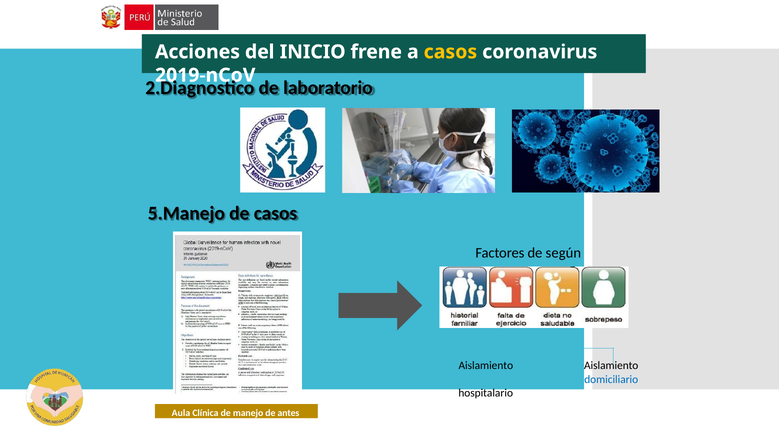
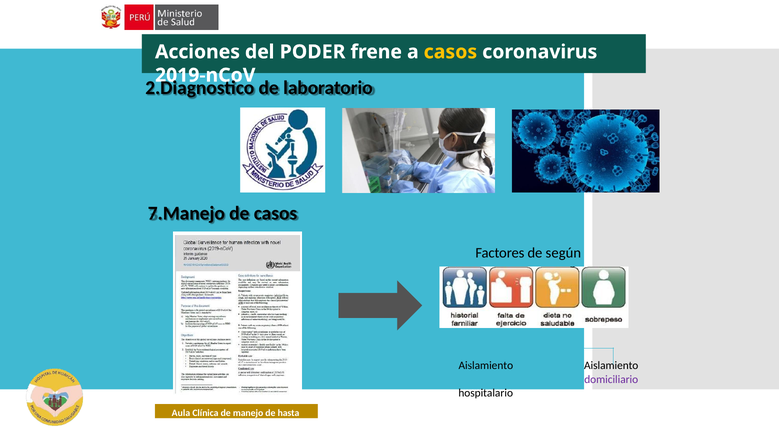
INICIO: INICIO -> PODER
5.Manejo: 5.Manejo -> 7.Manejo
domiciliario colour: blue -> purple
antes: antes -> hasta
